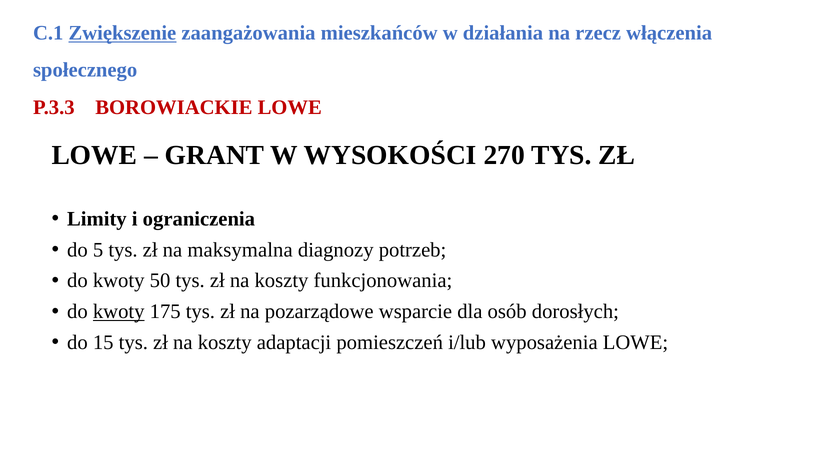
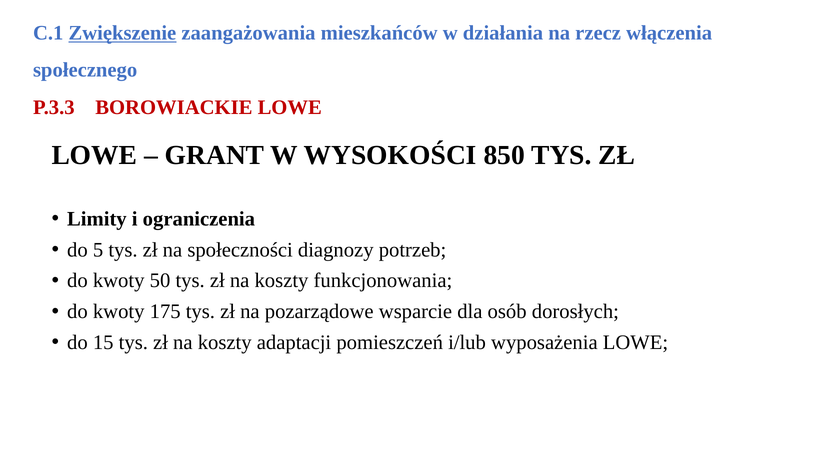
270: 270 -> 850
maksymalna: maksymalna -> społeczności
kwoty at (119, 312) underline: present -> none
